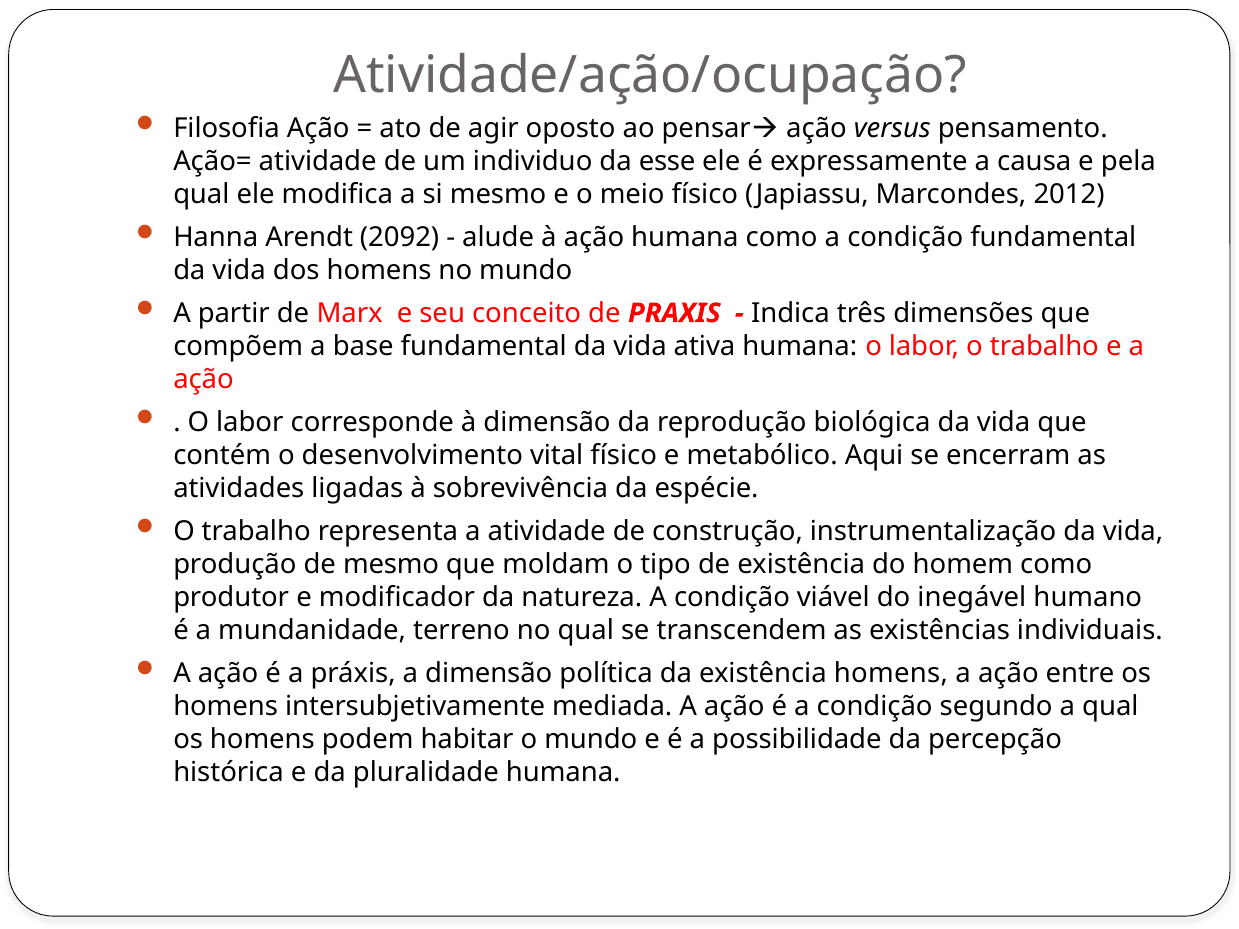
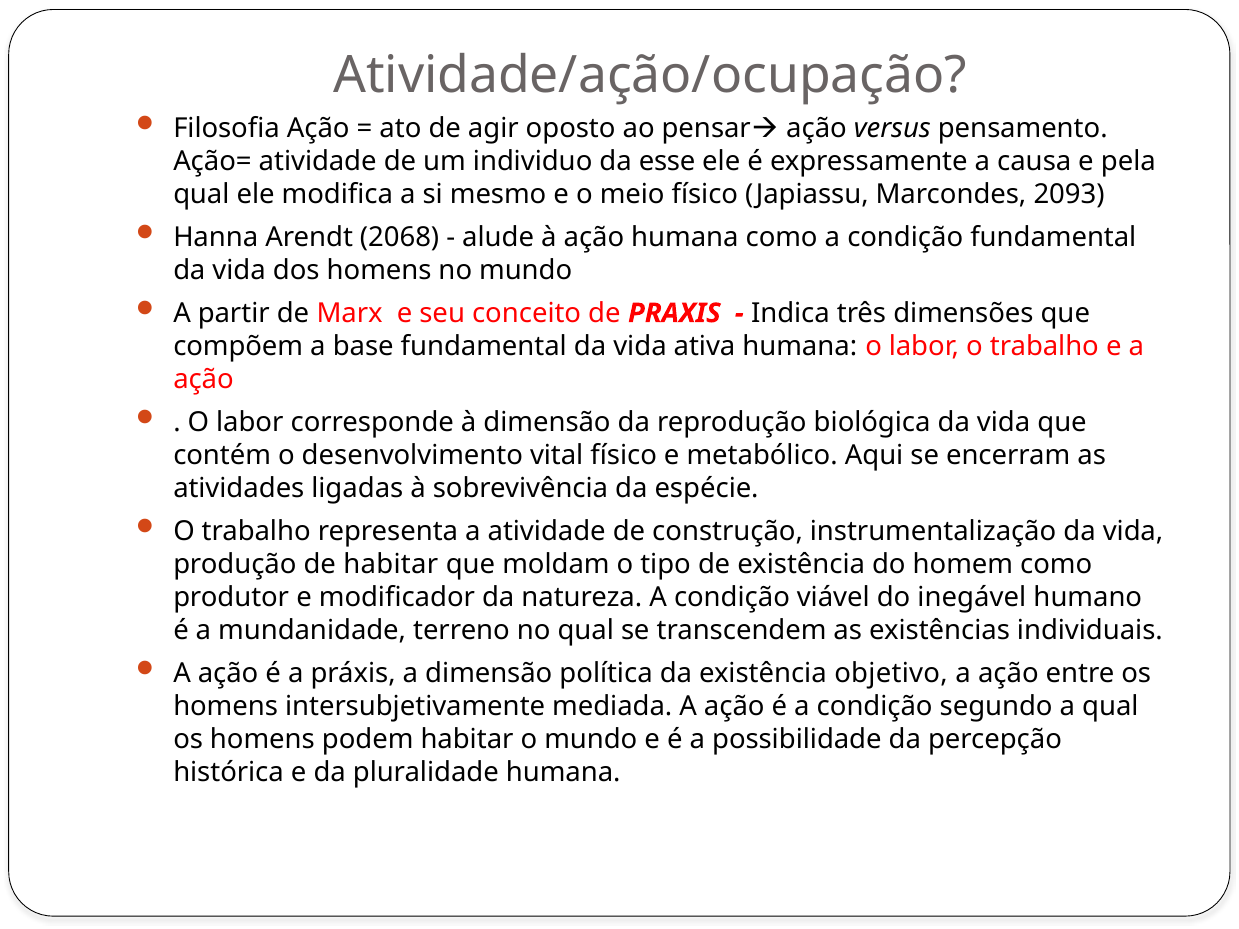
2012: 2012 -> 2093
2092: 2092 -> 2068
de mesmo: mesmo -> habitar
existência homens: homens -> objetivo
